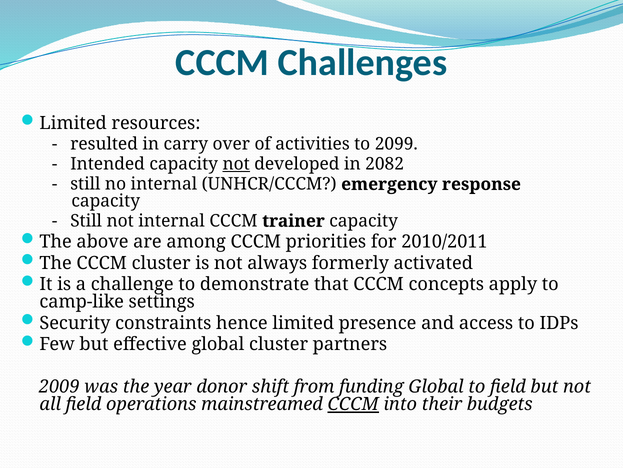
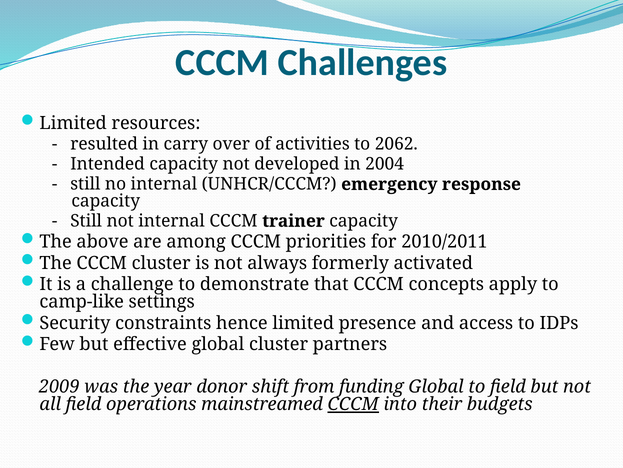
2099: 2099 -> 2062
not at (236, 164) underline: present -> none
2082: 2082 -> 2004
